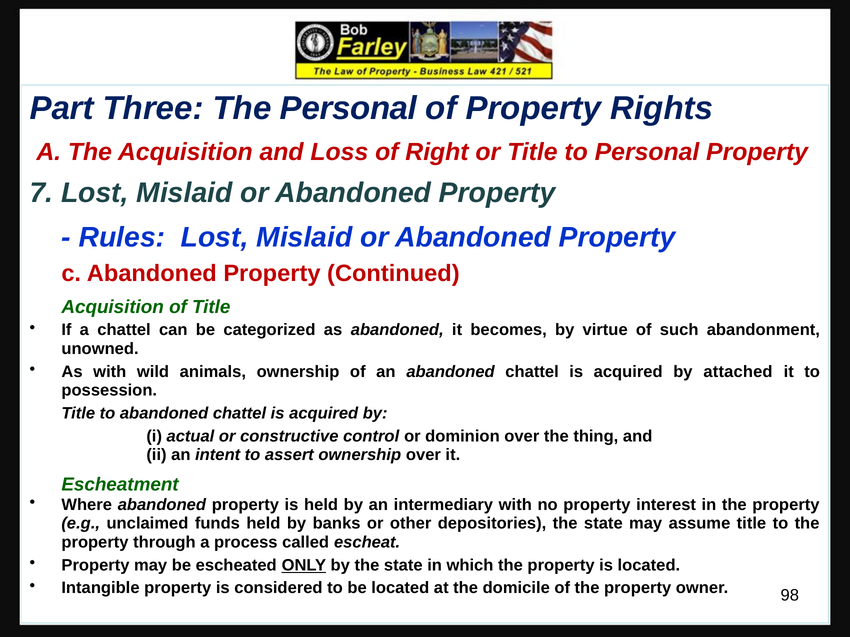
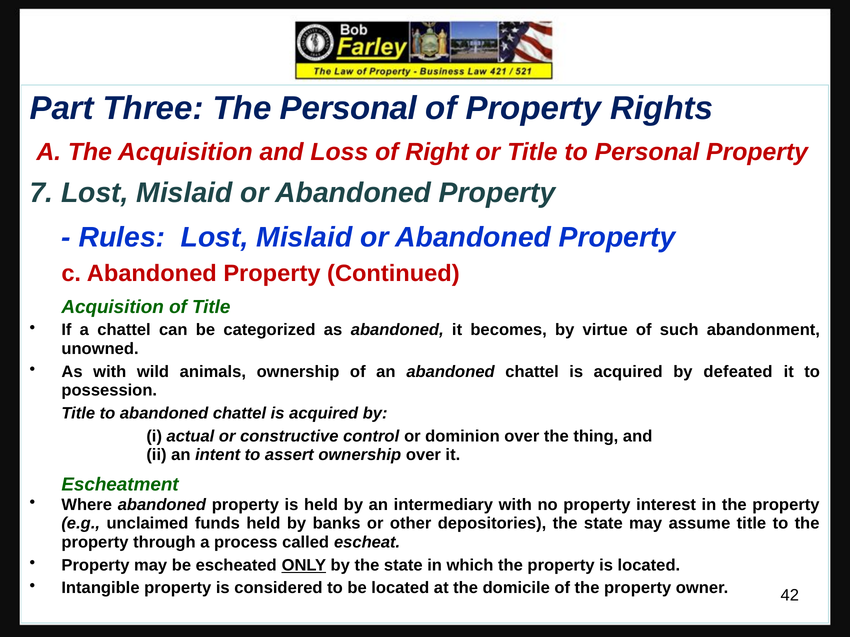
attached: attached -> defeated
98: 98 -> 42
